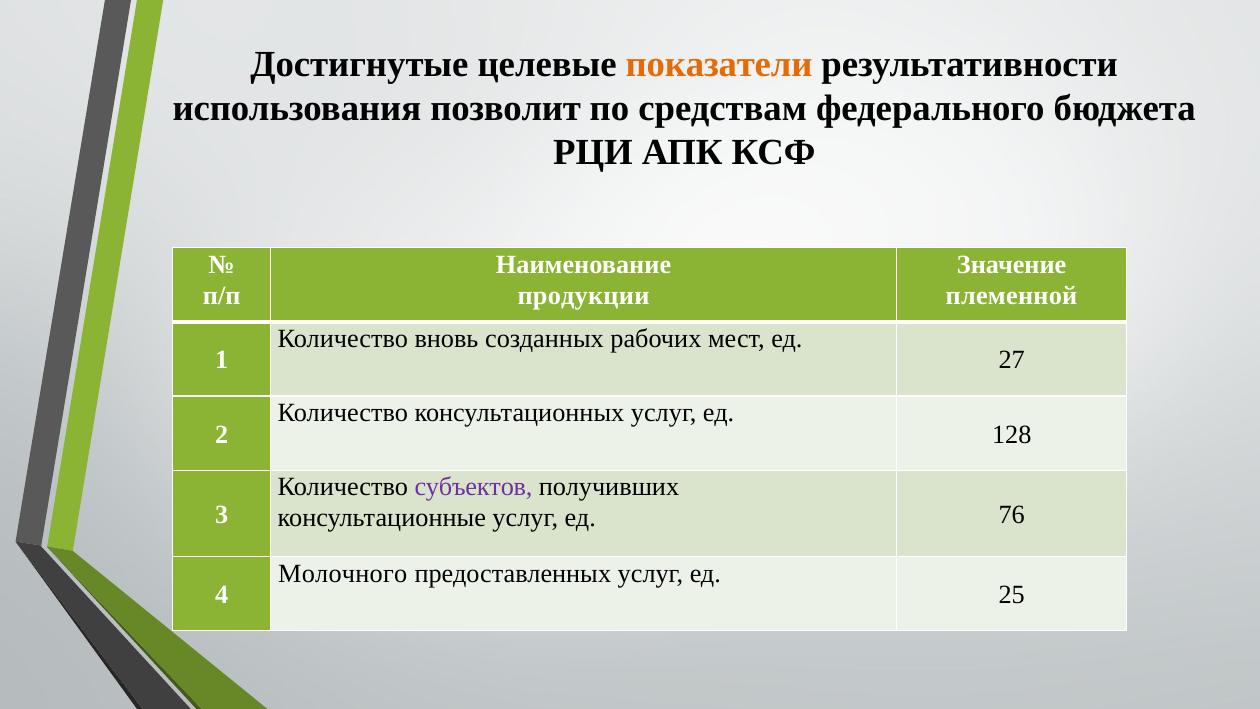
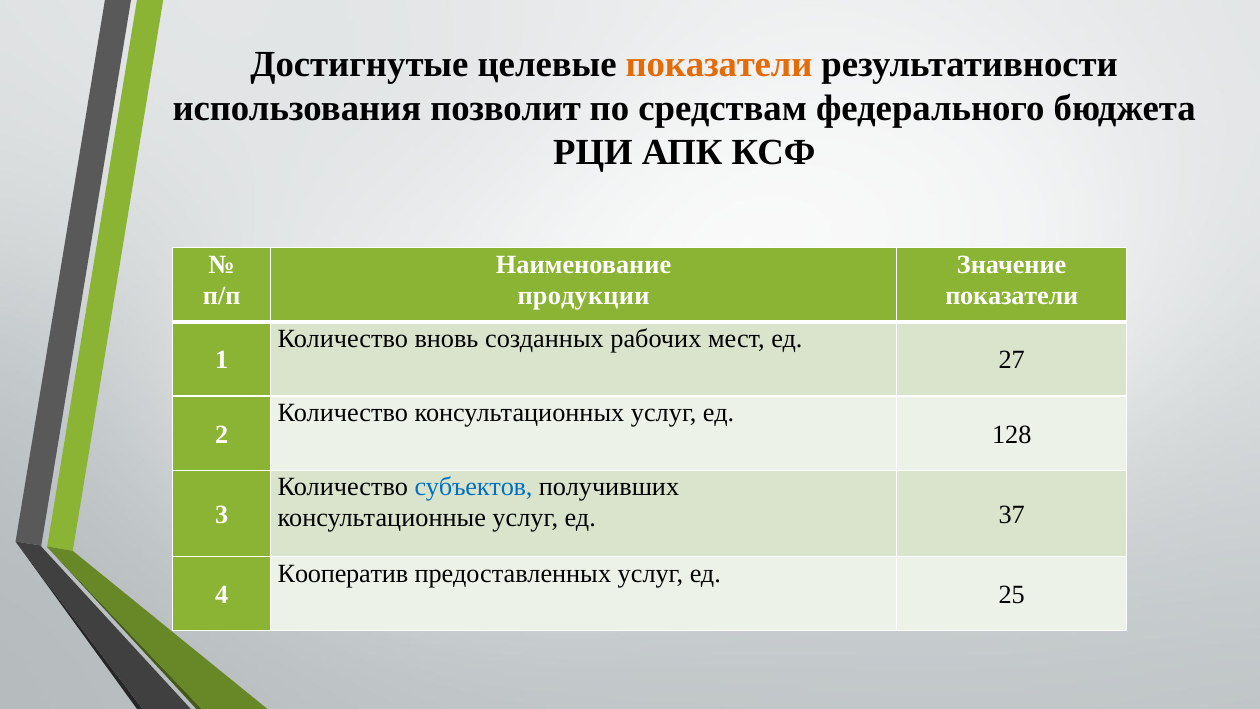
племенной at (1012, 296): племенной -> показатели
субъектов colour: purple -> blue
76: 76 -> 37
Молочного: Молочного -> Кооператив
